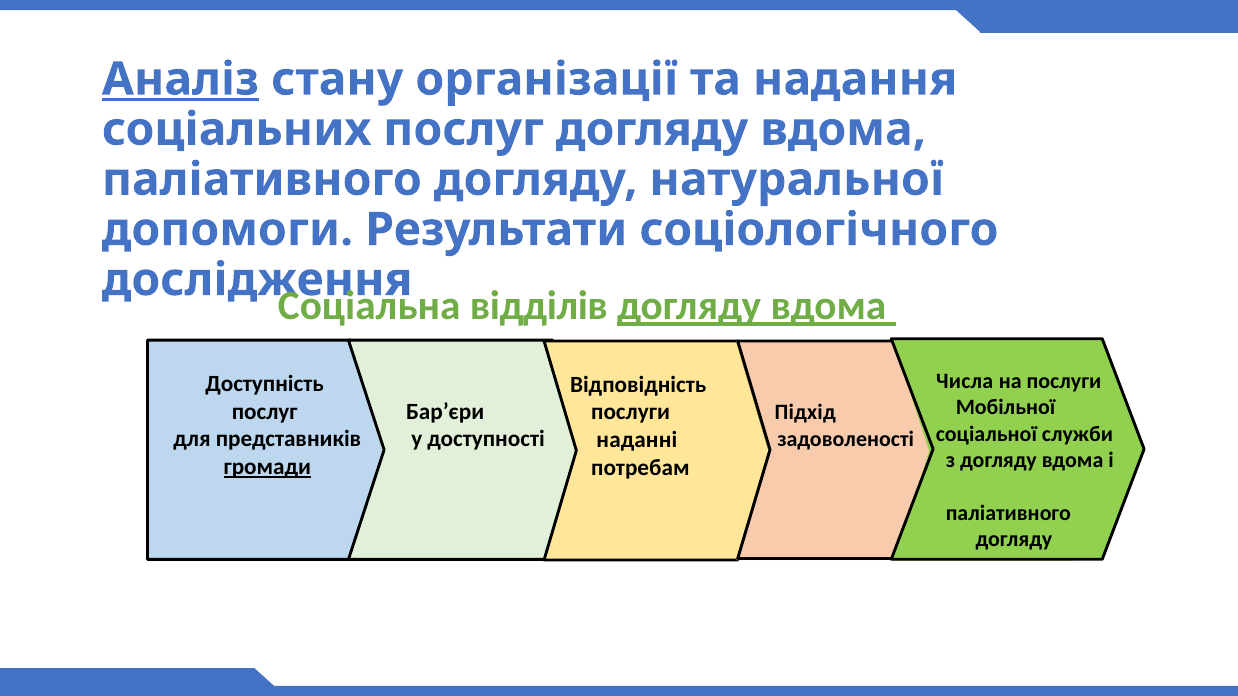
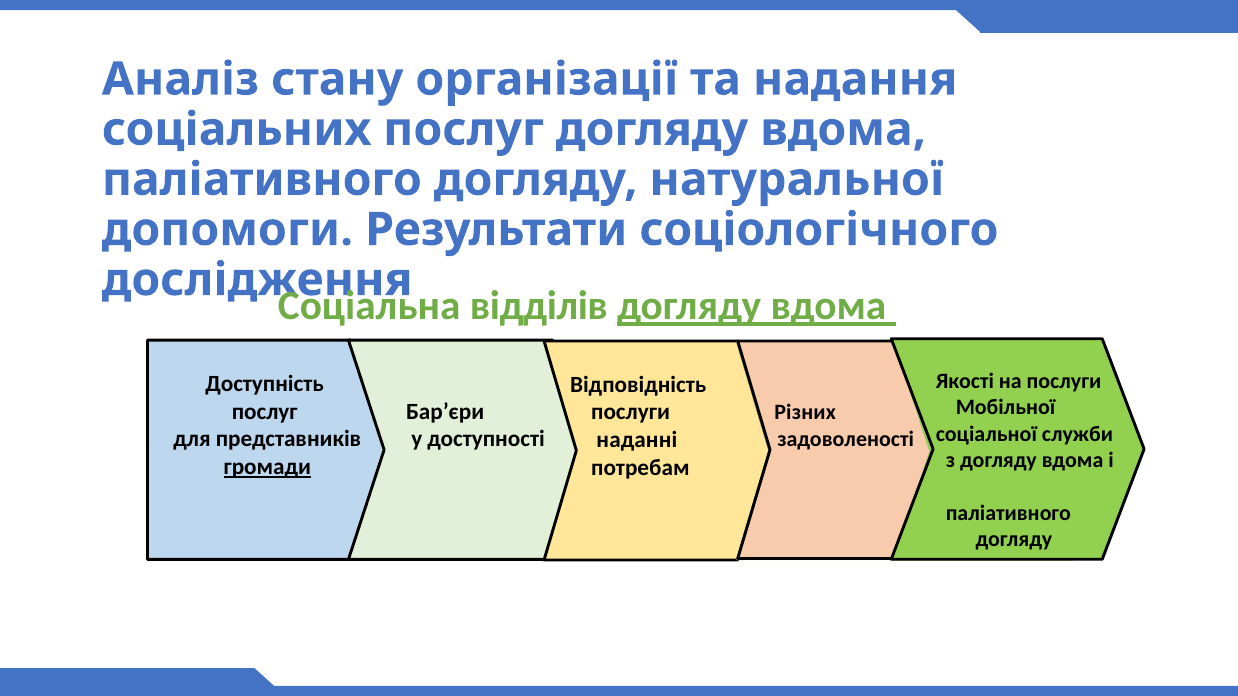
Аналіз underline: present -> none
Числа: Числа -> Якості
Підхід: Підхід -> Різних
